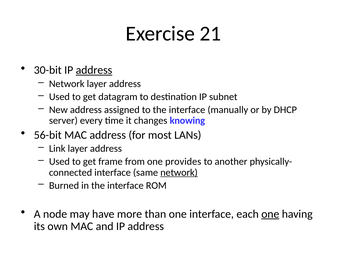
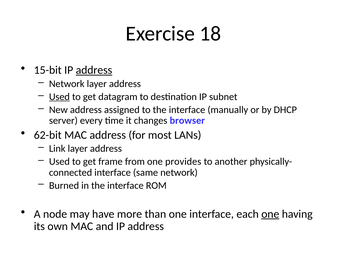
21: 21 -> 18
30-bit: 30-bit -> 15-bit
Used at (59, 97) underline: none -> present
knowing: knowing -> browser
56-bit: 56-bit -> 62-bit
network at (179, 173) underline: present -> none
